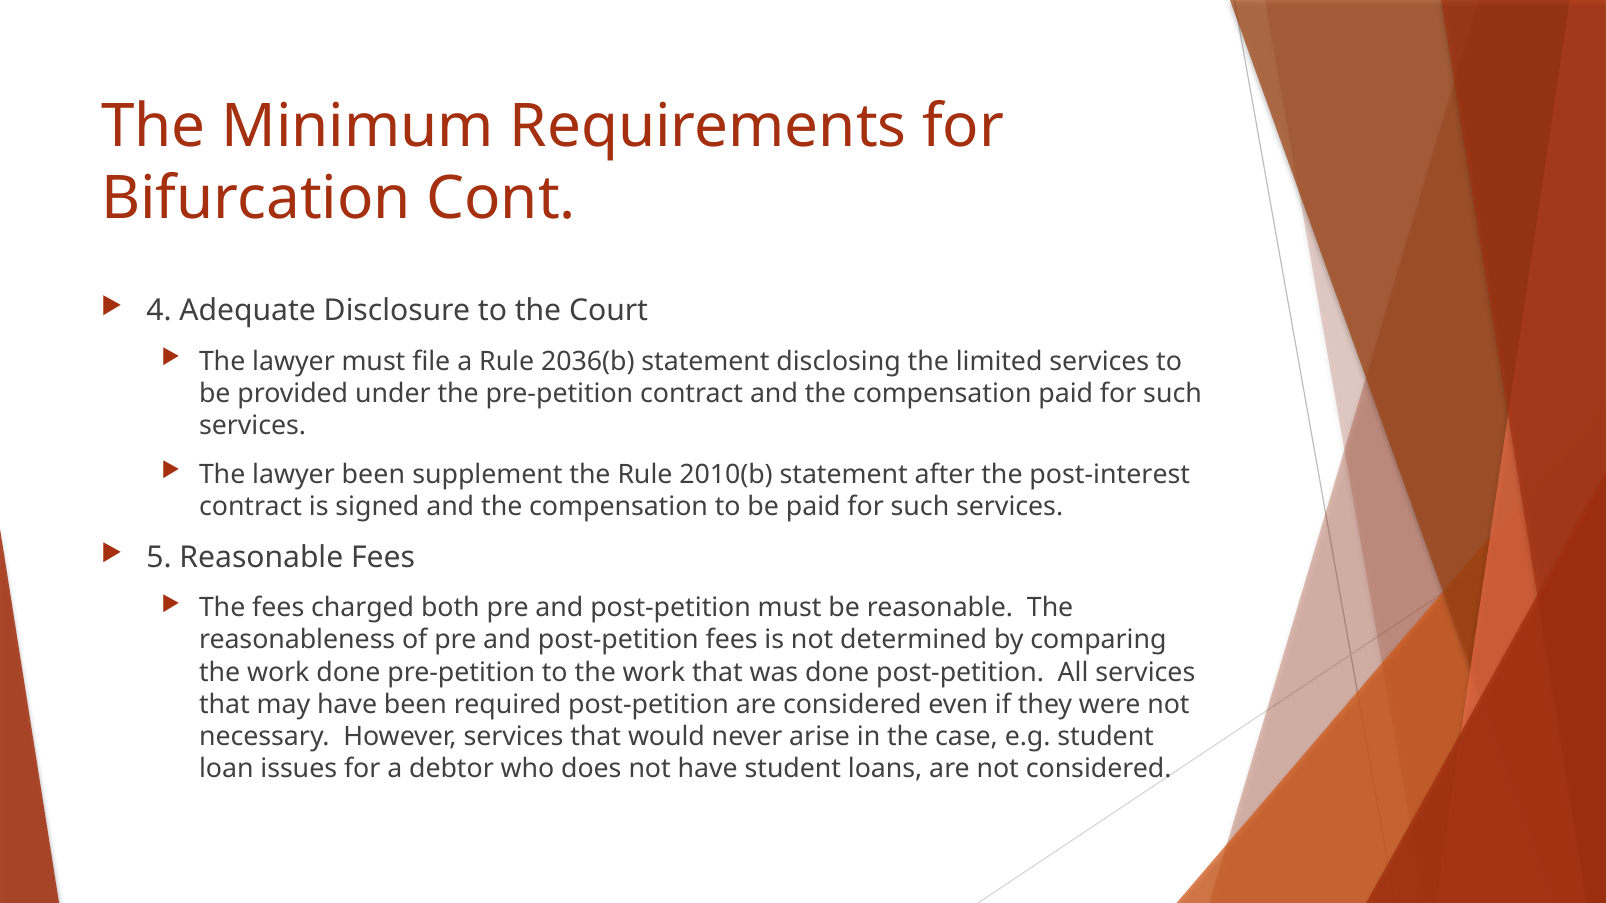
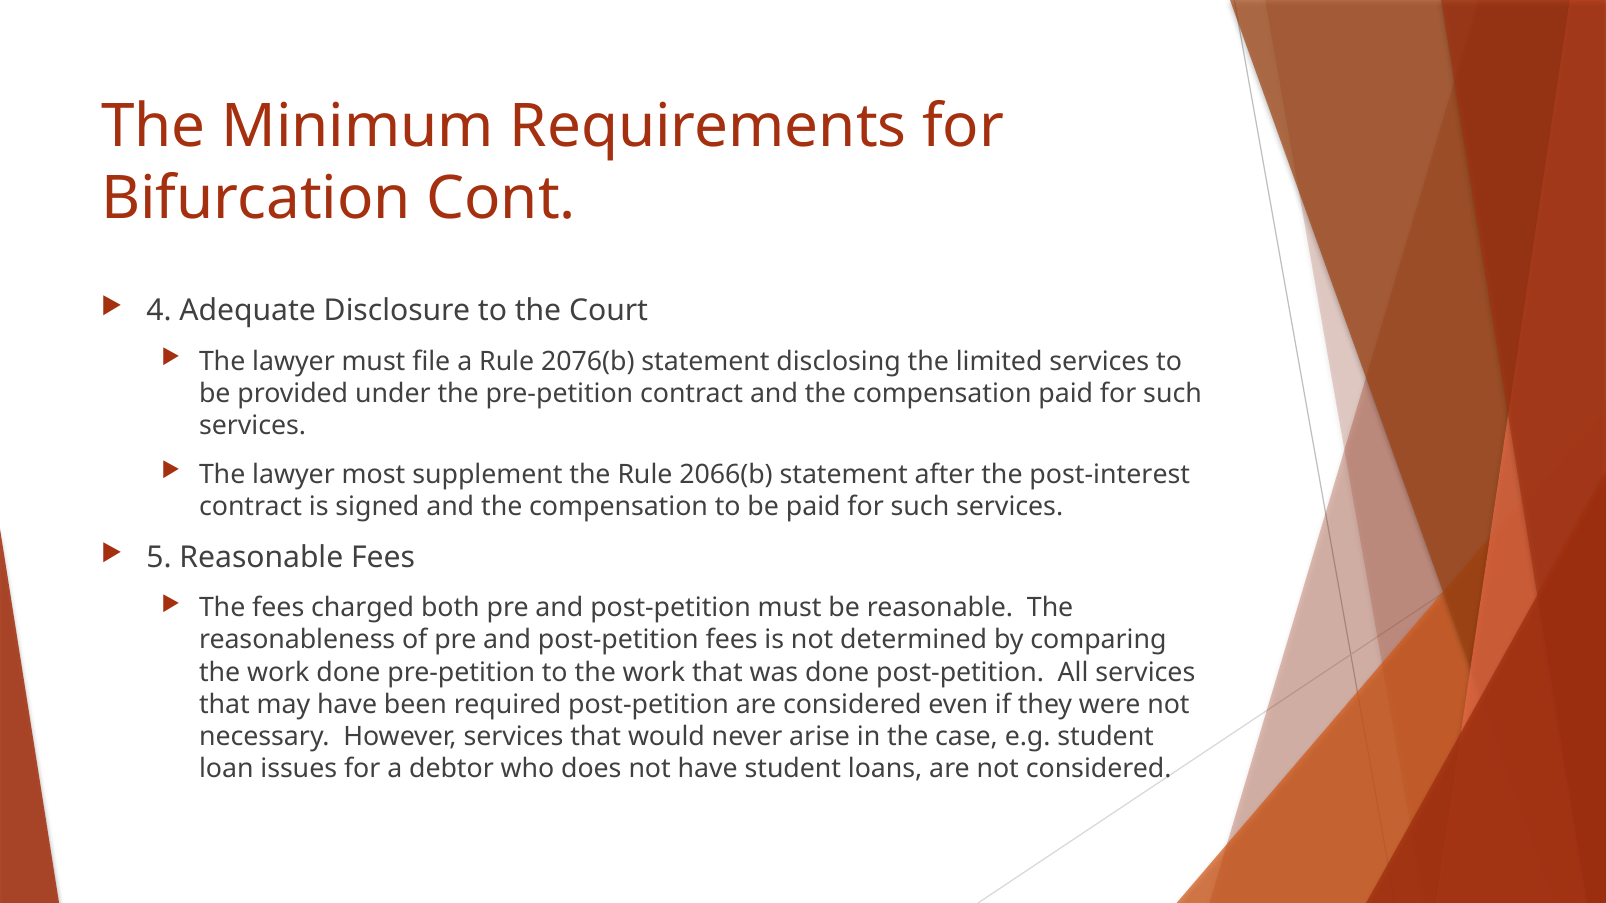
2036(b: 2036(b -> 2076(b
lawyer been: been -> most
2010(b: 2010(b -> 2066(b
